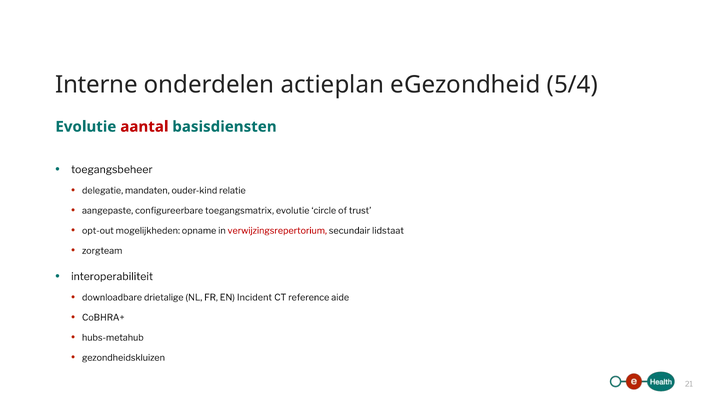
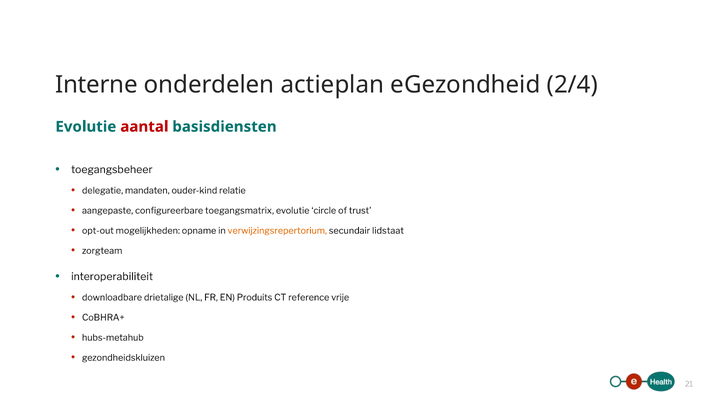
5/4: 5/4 -> 2/4
verwijzingsrepertorium colour: red -> orange
Incident: Incident -> Produits
aide: aide -> vrije
